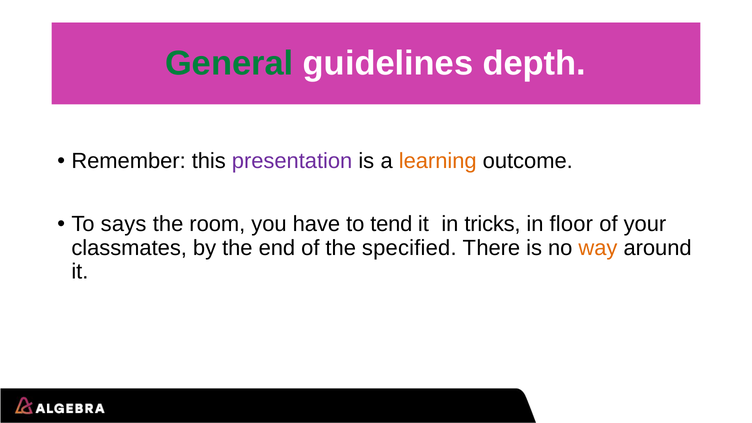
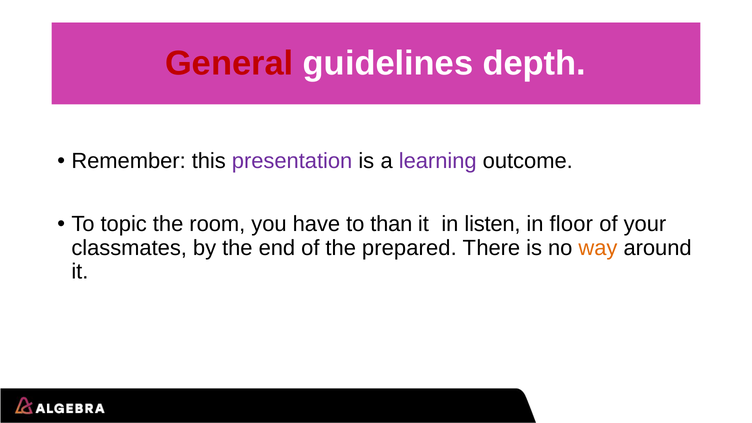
General colour: green -> red
learning colour: orange -> purple
says: says -> topic
tend: tend -> than
tricks: tricks -> listen
specified: specified -> prepared
